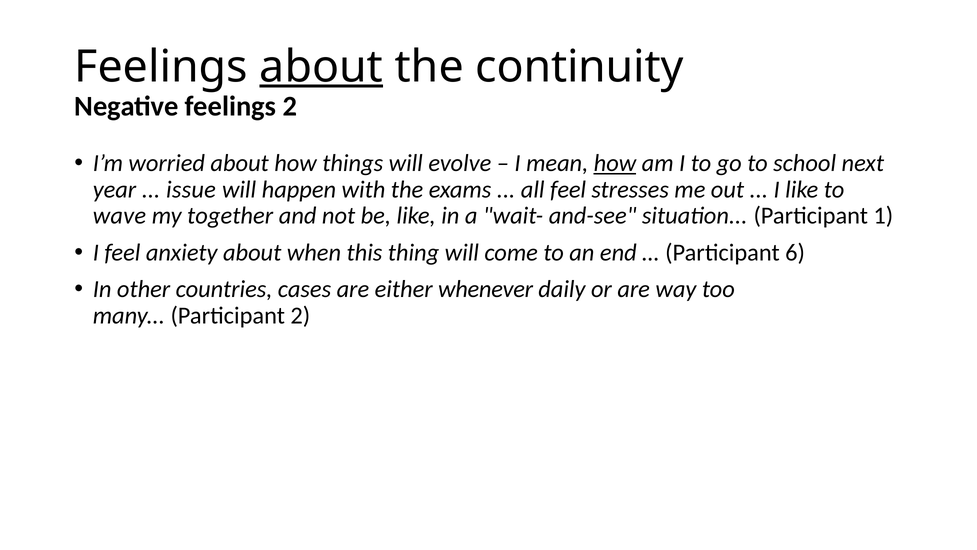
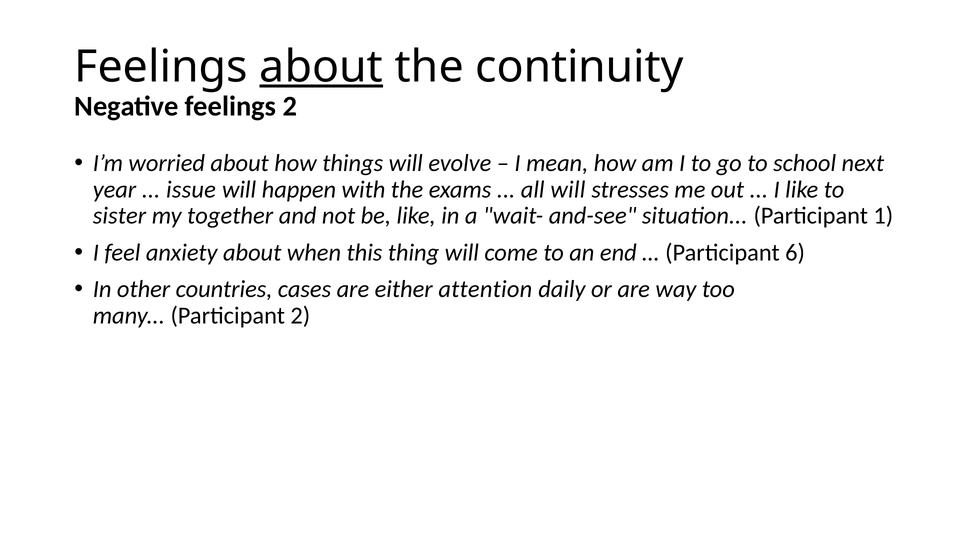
how at (615, 163) underline: present -> none
all feel: feel -> will
wave: wave -> sister
whenever: whenever -> attention
